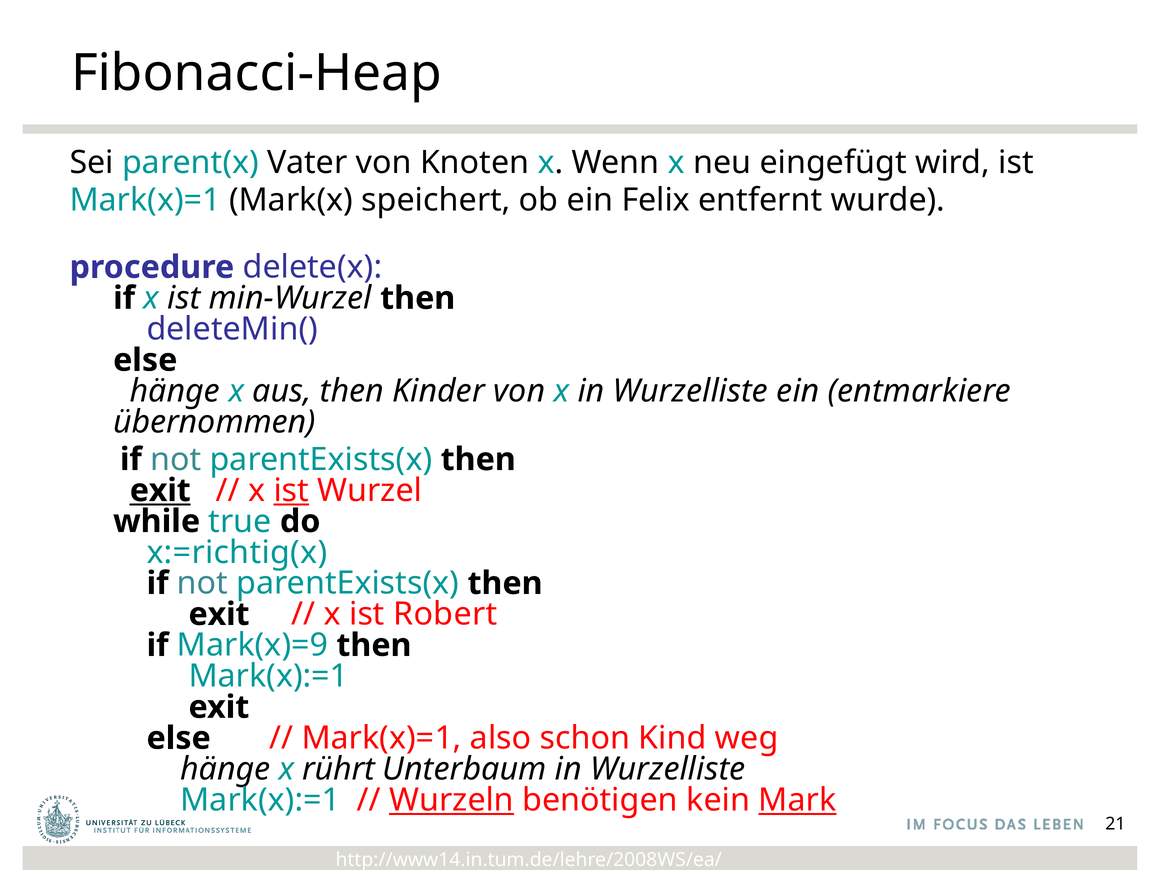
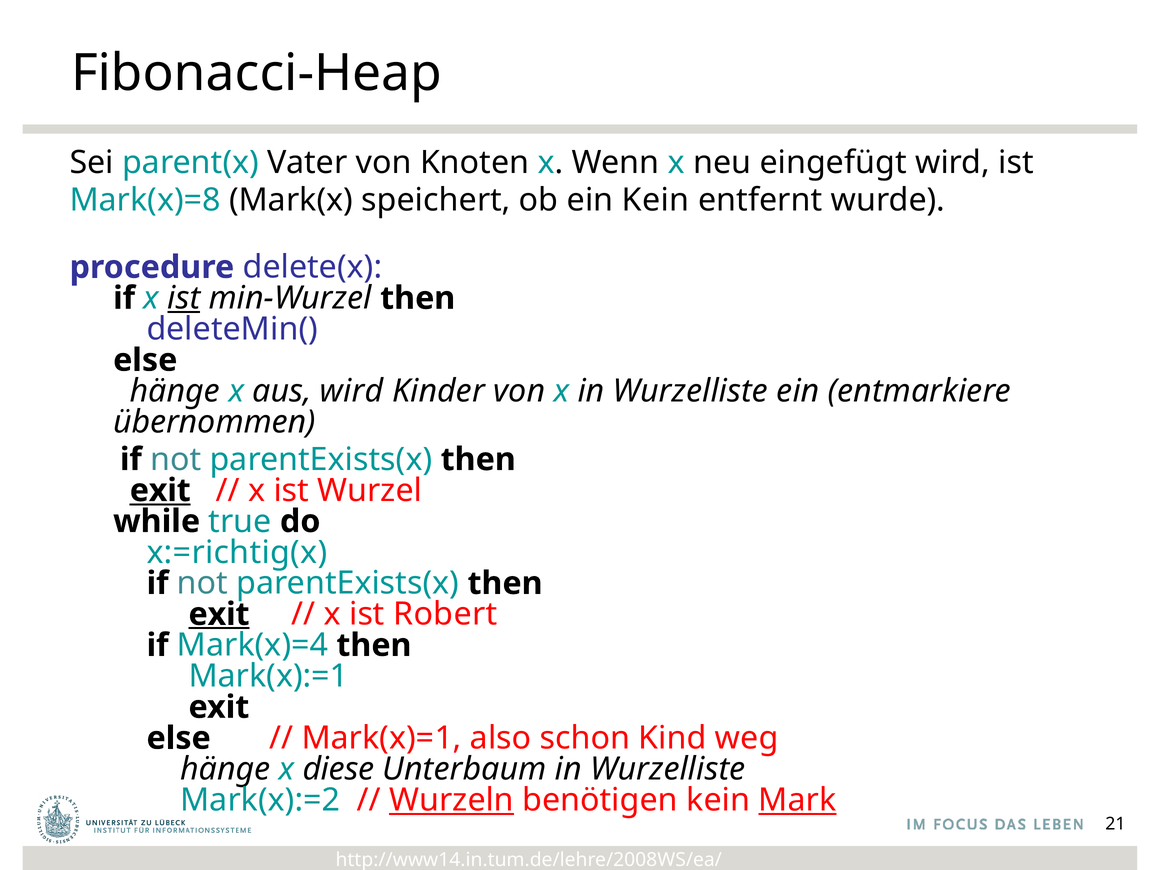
Mark(x)=1 at (145, 200): Mark(x)=1 -> Mark(x)=8
ein Felix: Felix -> Kein
ist at (184, 298) underline: none -> present
aus then: then -> wird
ist at (291, 490) underline: present -> none
exit at (219, 614) underline: none -> present
Mark(x)=9: Mark(x)=9 -> Mark(x)=4
rührt: rührt -> diese
Mark(x):=1 at (260, 800): Mark(x):=1 -> Mark(x):=2
